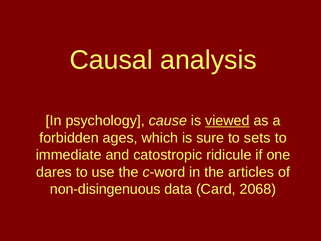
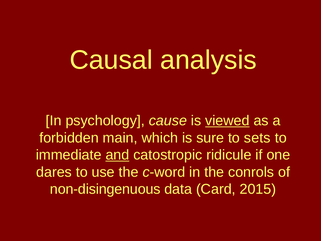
ages: ages -> main
and underline: none -> present
articles: articles -> conrols
2068: 2068 -> 2015
